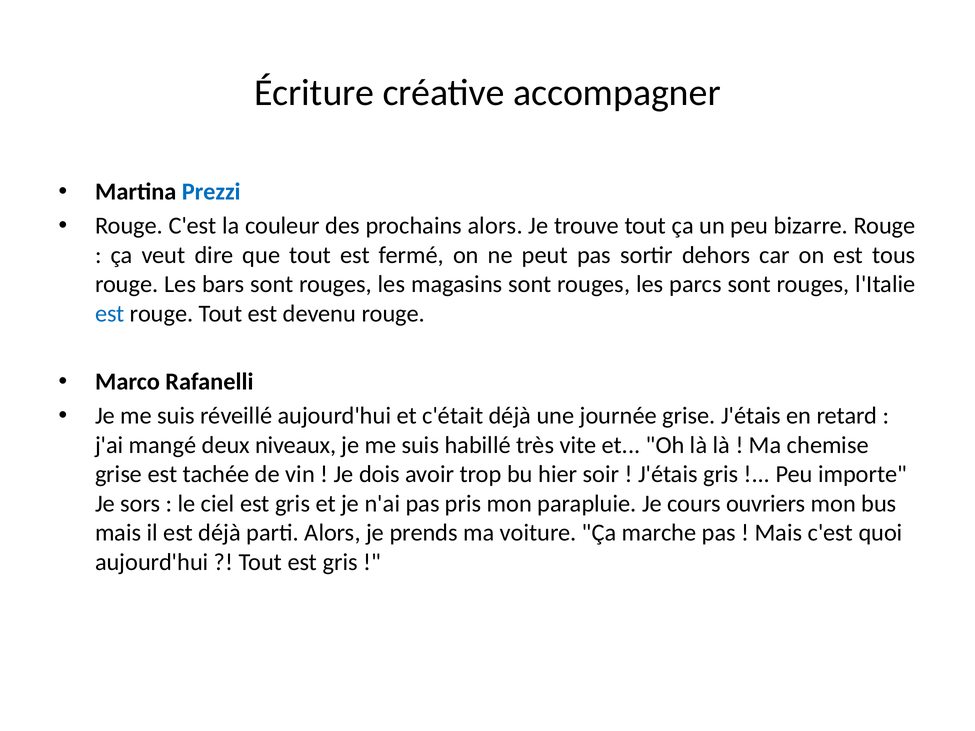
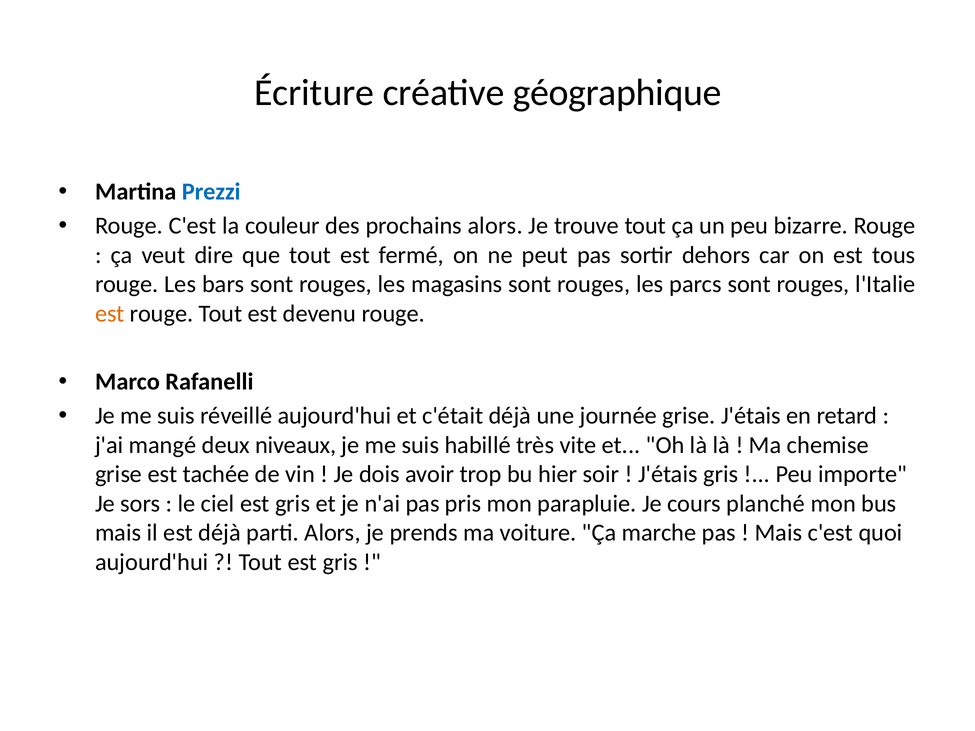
accompagner: accompagner -> géographique
est at (110, 314) colour: blue -> orange
ouvriers: ouvriers -> planché
